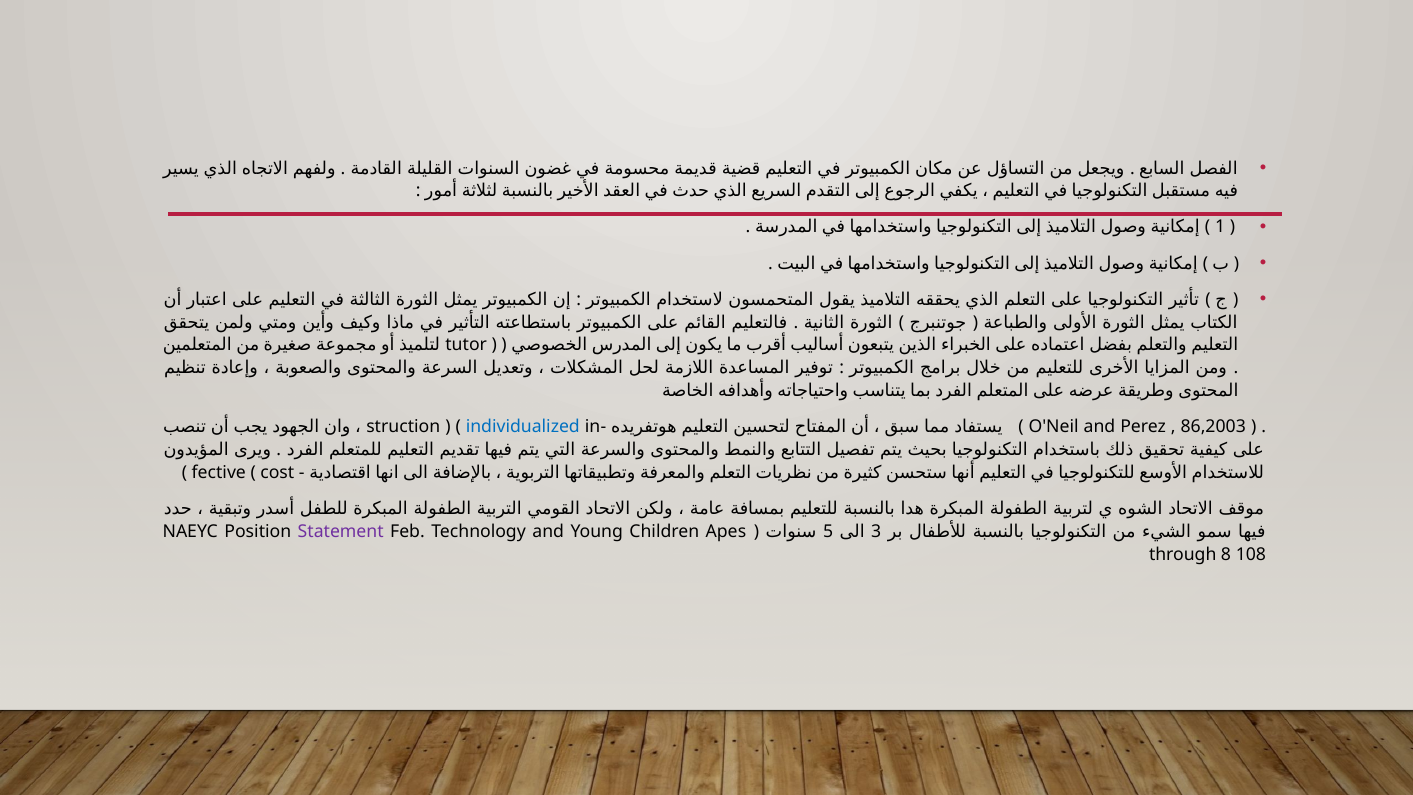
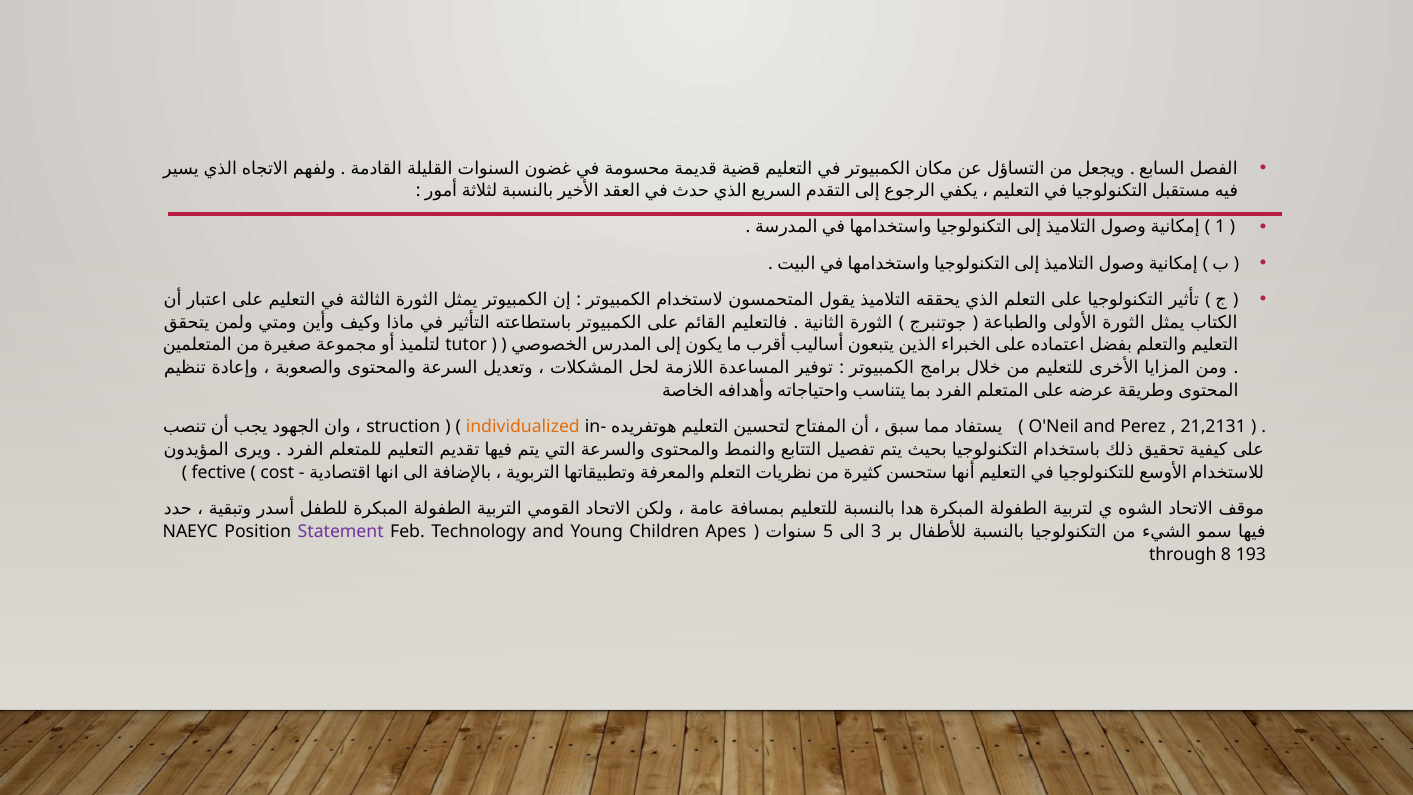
individualized colour: blue -> orange
86,2003: 86,2003 -> 21,2131
108: 108 -> 193
